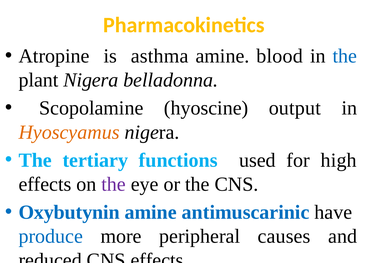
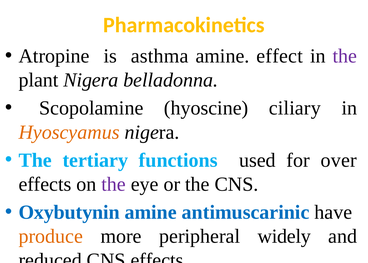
blood: blood -> effect
the at (345, 56) colour: blue -> purple
output: output -> ciliary
high: high -> over
produce colour: blue -> orange
causes: causes -> widely
